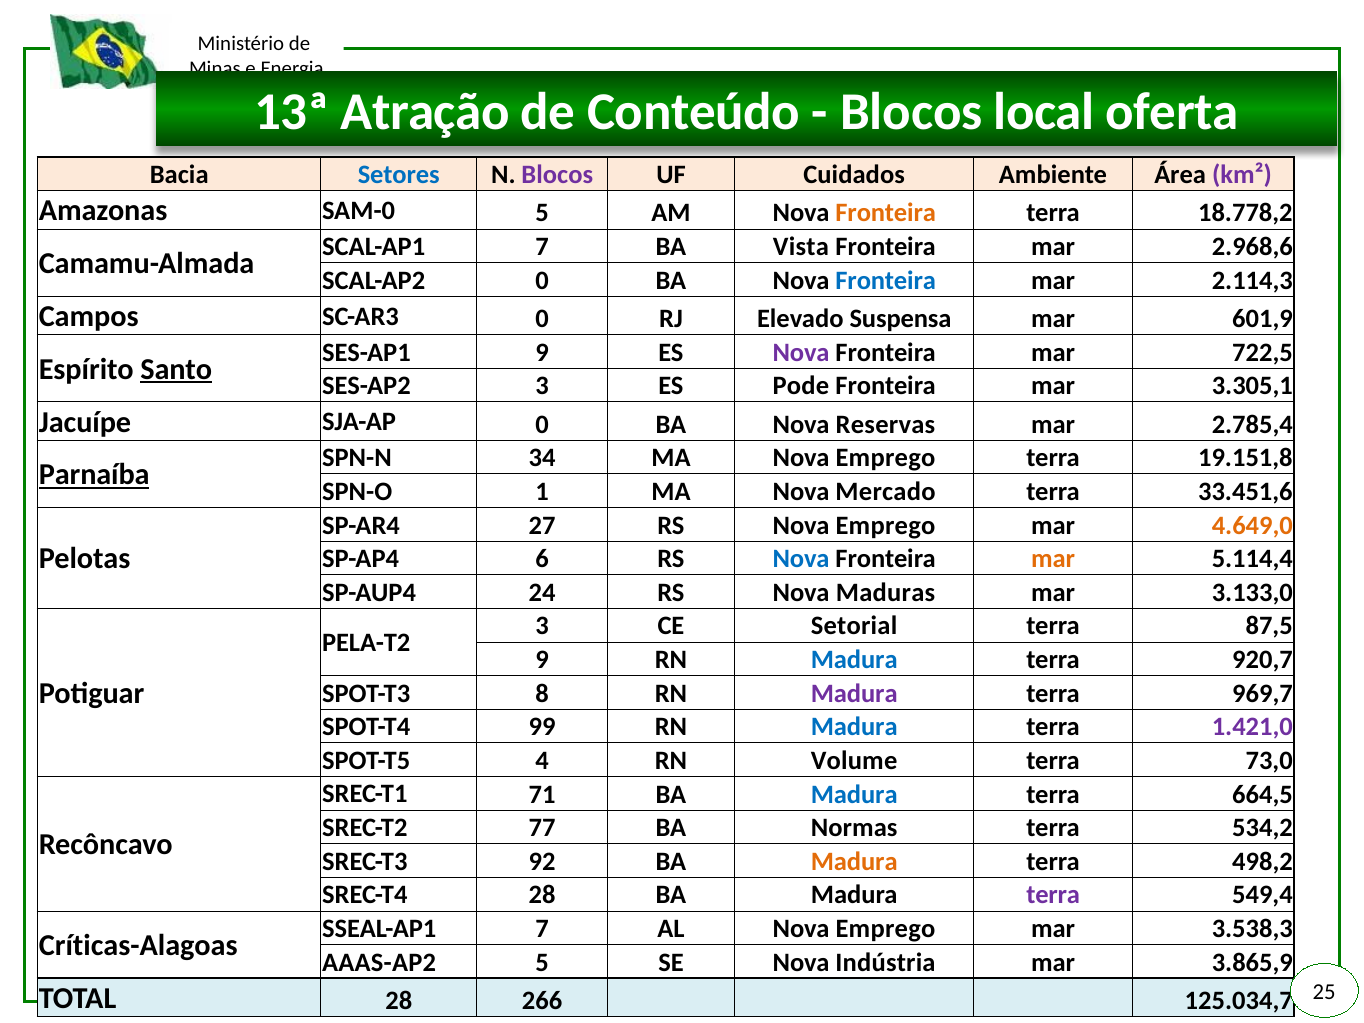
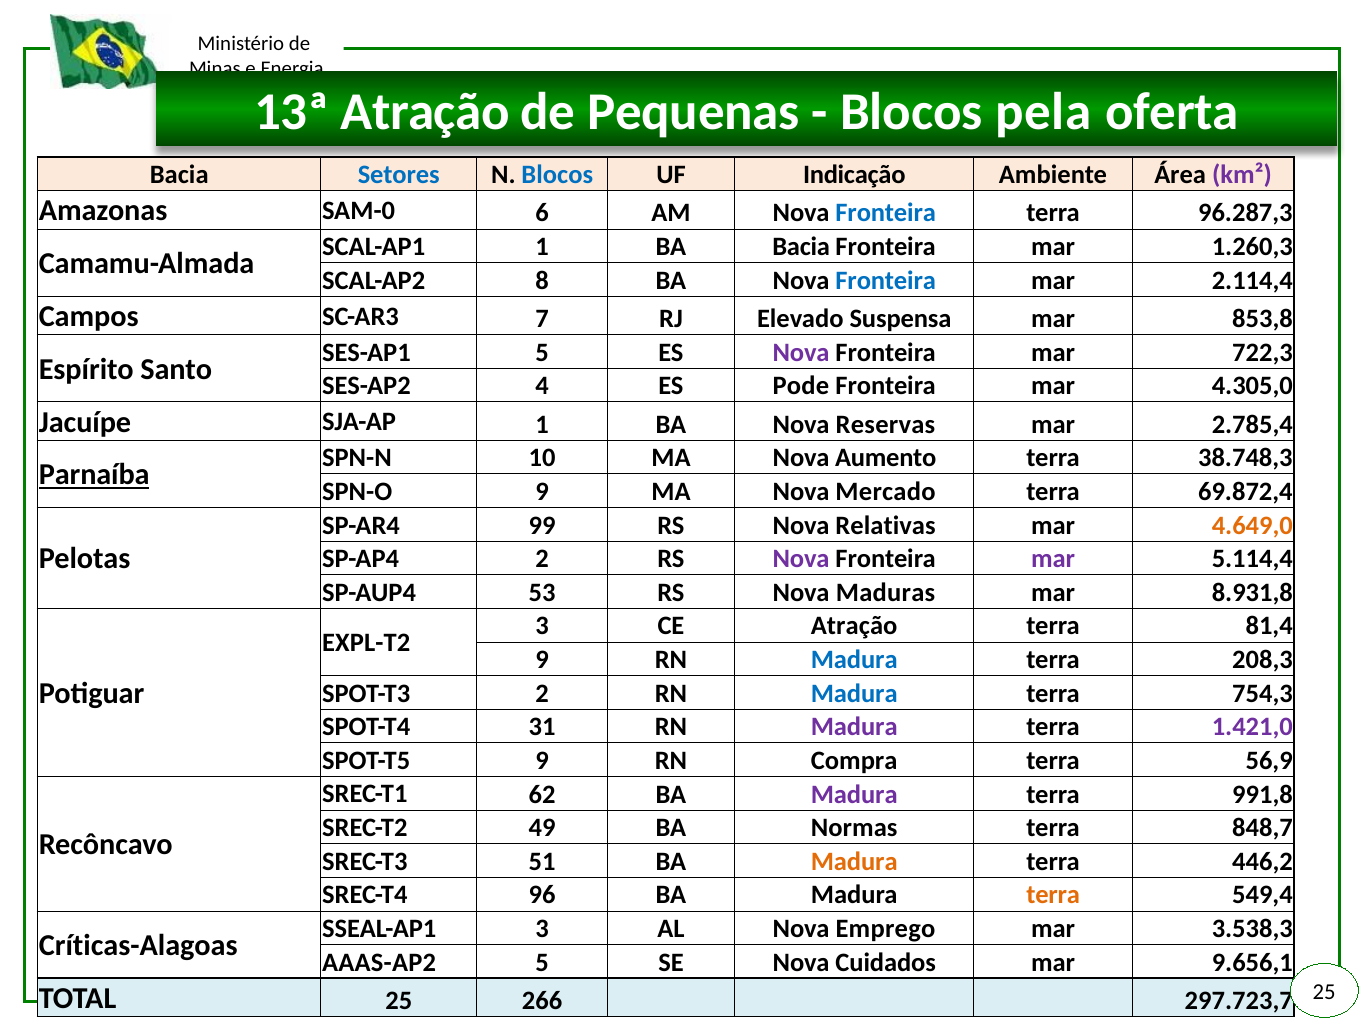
Conteúdo: Conteúdo -> Pequenas
local: local -> pela
Blocos at (557, 175) colour: purple -> blue
Cuidados: Cuidados -> Indicação
SAM-0 5: 5 -> 6
Fronteira at (886, 213) colour: orange -> blue
18.778,2: 18.778,2 -> 96.287,3
SCAL-AP1 7: 7 -> 1
BA Vista: Vista -> Bacia
2.968,6: 2.968,6 -> 1.260,3
SCAL-AP2 0: 0 -> 8
2.114,3: 2.114,3 -> 2.114,4
SC-AR3 0: 0 -> 7
601,9: 601,9 -> 853,8
SES-AP1 9: 9 -> 5
722,5: 722,5 -> 722,3
Santo underline: present -> none
SES-AP2 3: 3 -> 4
3.305,1: 3.305,1 -> 4.305,0
SJA-AP 0: 0 -> 1
34: 34 -> 10
MA Nova Emprego: Emprego -> Aumento
19.151,8: 19.151,8 -> 38.748,3
SPN-O 1: 1 -> 9
33.451,6: 33.451,6 -> 69.872,4
27: 27 -> 99
RS Nova Emprego: Emprego -> Relativas
SP-AP4 6: 6 -> 2
Nova at (801, 559) colour: blue -> purple
mar at (1053, 559) colour: orange -> purple
24: 24 -> 53
3.133,0: 3.133,0 -> 8.931,8
CE Setorial: Setorial -> Atração
87,5: 87,5 -> 81,4
PELA-T2: PELA-T2 -> EXPL-T2
920,7: 920,7 -> 208,3
SPOT-T3 8: 8 -> 2
Madura at (854, 693) colour: purple -> blue
969,7: 969,7 -> 754,3
99: 99 -> 31
Madura at (854, 727) colour: blue -> purple
SPOT-T5 4: 4 -> 9
Volume: Volume -> Compra
73,0: 73,0 -> 56,9
71: 71 -> 62
Madura at (854, 794) colour: blue -> purple
664,5: 664,5 -> 991,8
77: 77 -> 49
534,2: 534,2 -> 848,7
92: 92 -> 51
498,2: 498,2 -> 446,2
SREC-T4 28: 28 -> 96
terra at (1053, 895) colour: purple -> orange
SSEAL-AP1 7: 7 -> 3
Indústria: Indústria -> Cuidados
3.865,9: 3.865,9 -> 9.656,1
TOTAL 28: 28 -> 25
125.034,7: 125.034,7 -> 297.723,7
